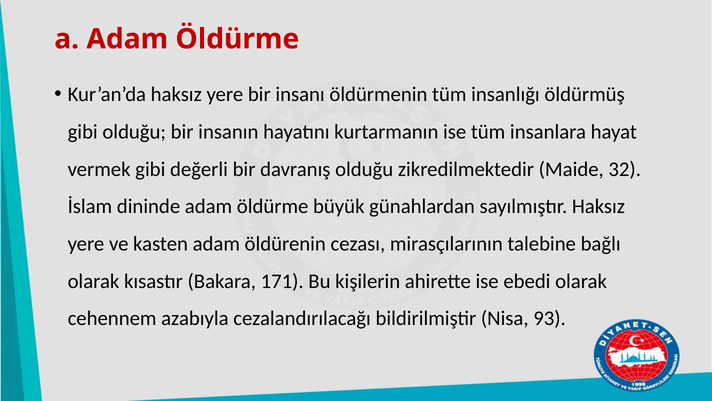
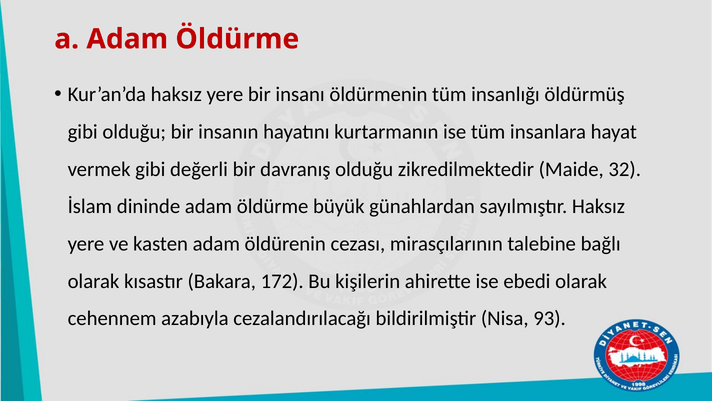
171: 171 -> 172
